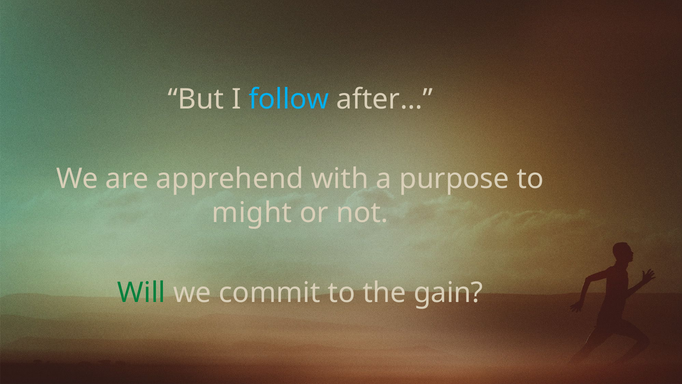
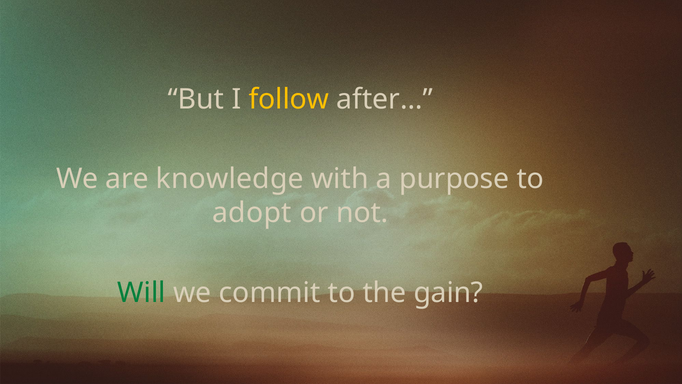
follow colour: light blue -> yellow
apprehend: apprehend -> knowledge
might: might -> adopt
